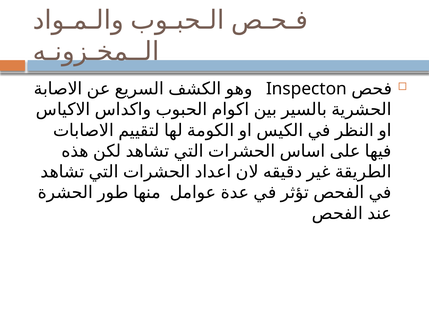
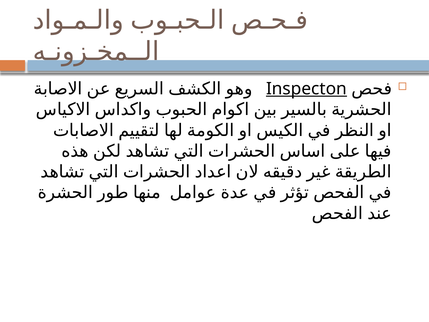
Inspecton underline: none -> present
